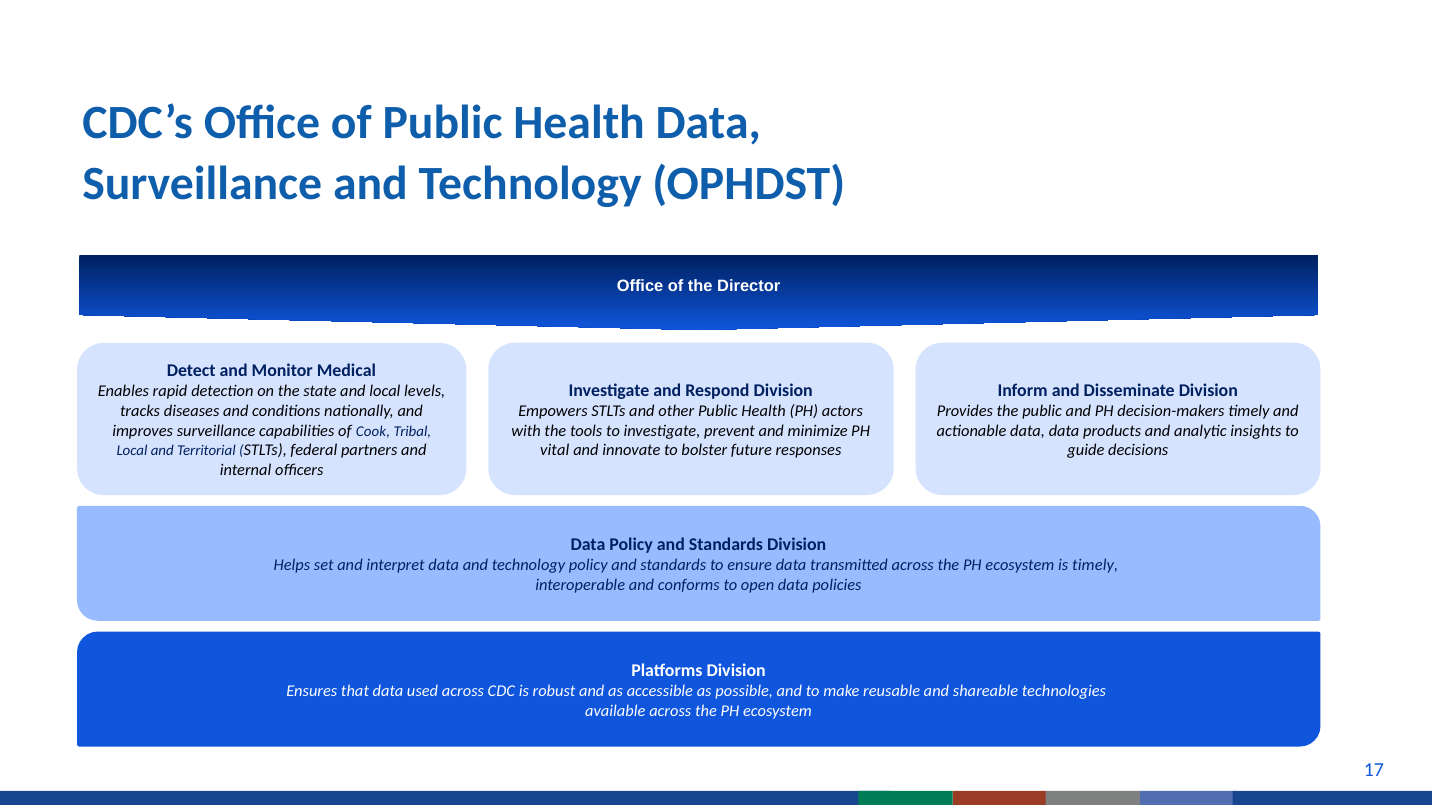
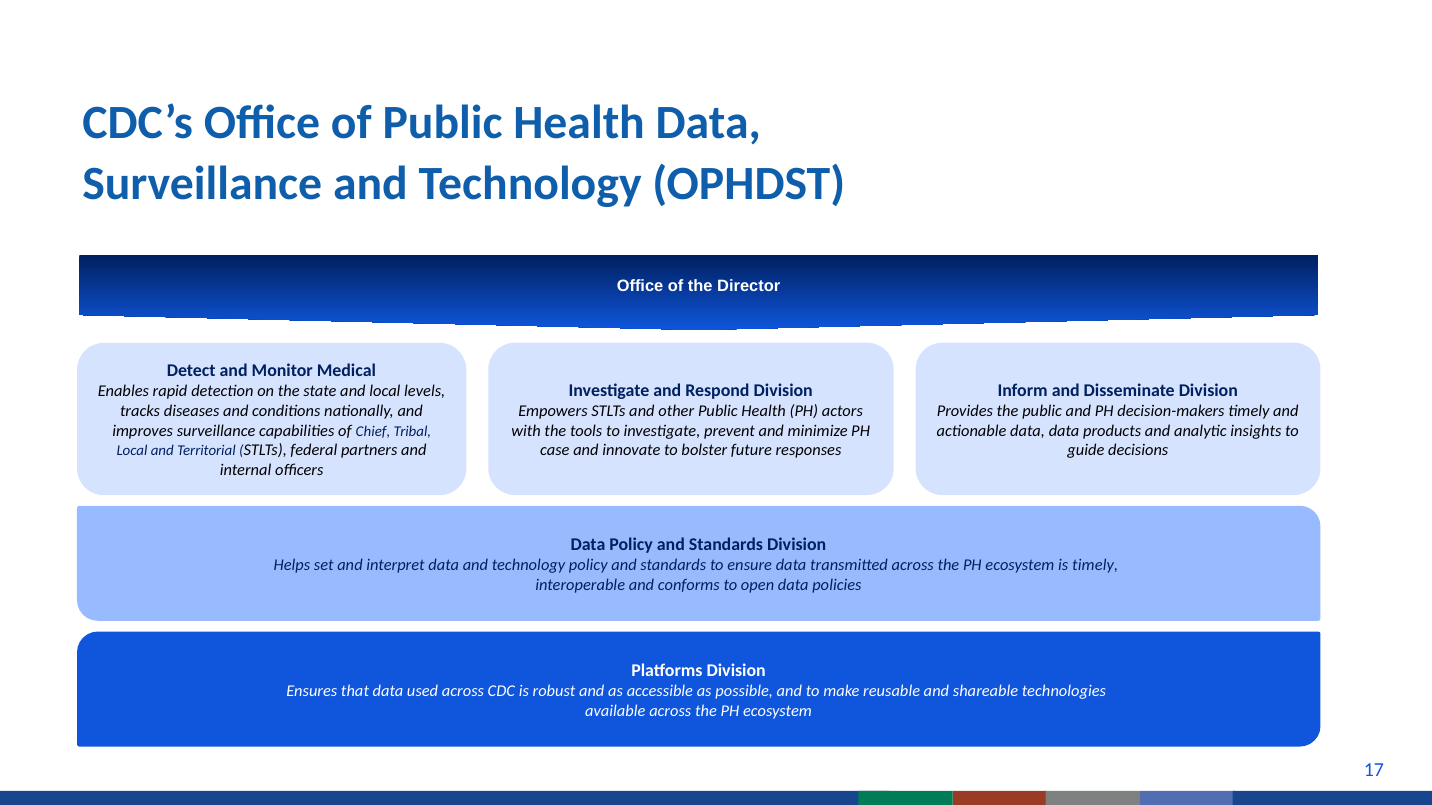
Cook: Cook -> Chief
vital: vital -> case
